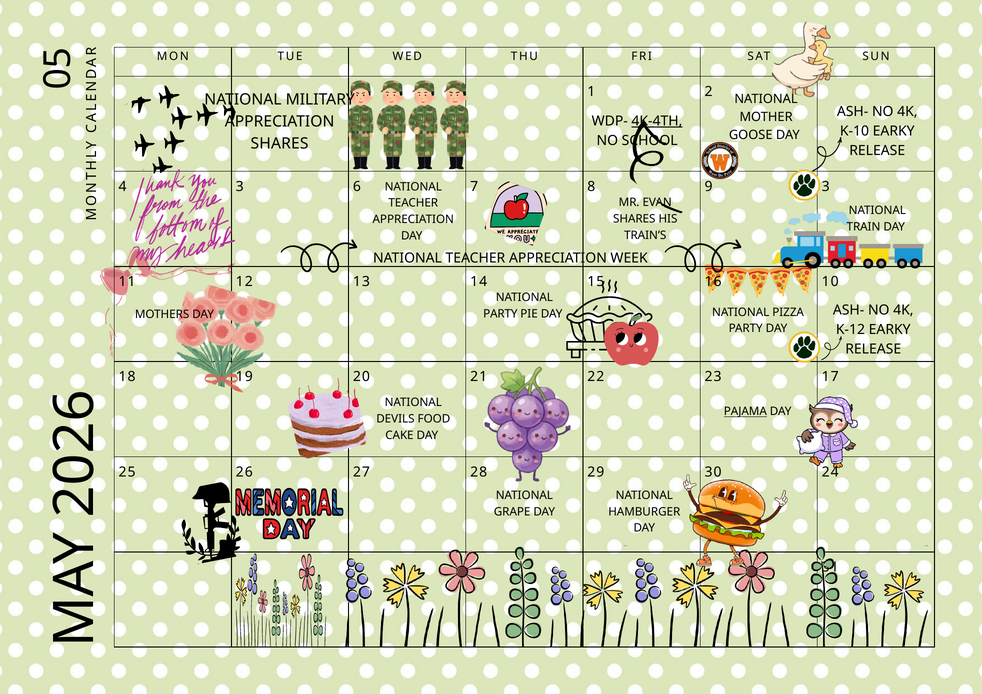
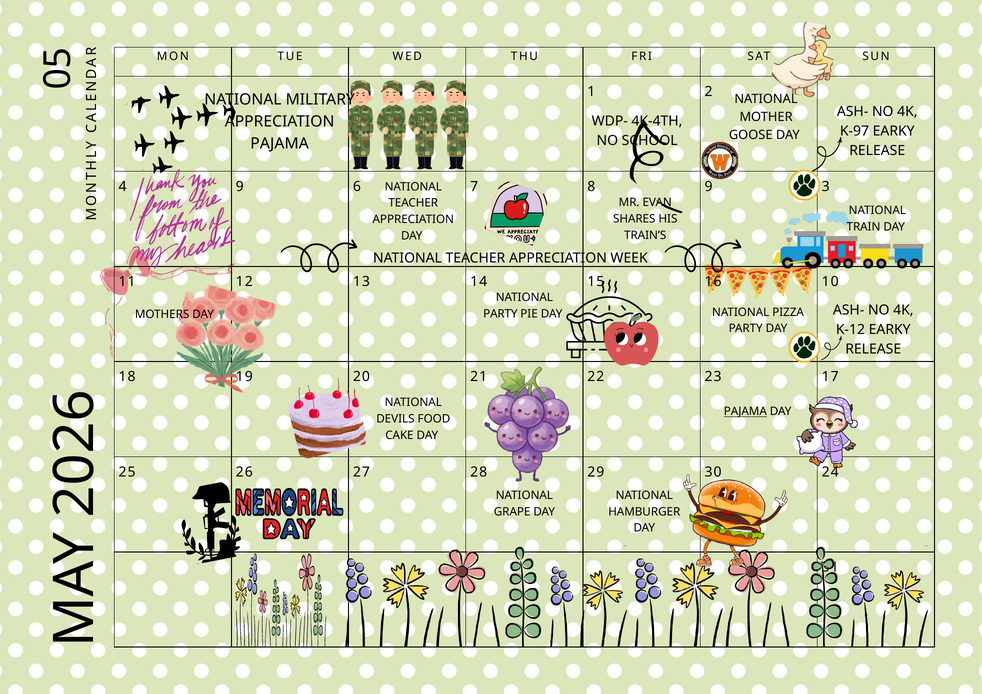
4K-4TH underline: present -> none
K-10: K-10 -> K-97
SHARES at (280, 144): SHARES -> PAJAMA
3 at (240, 187): 3 -> 9
